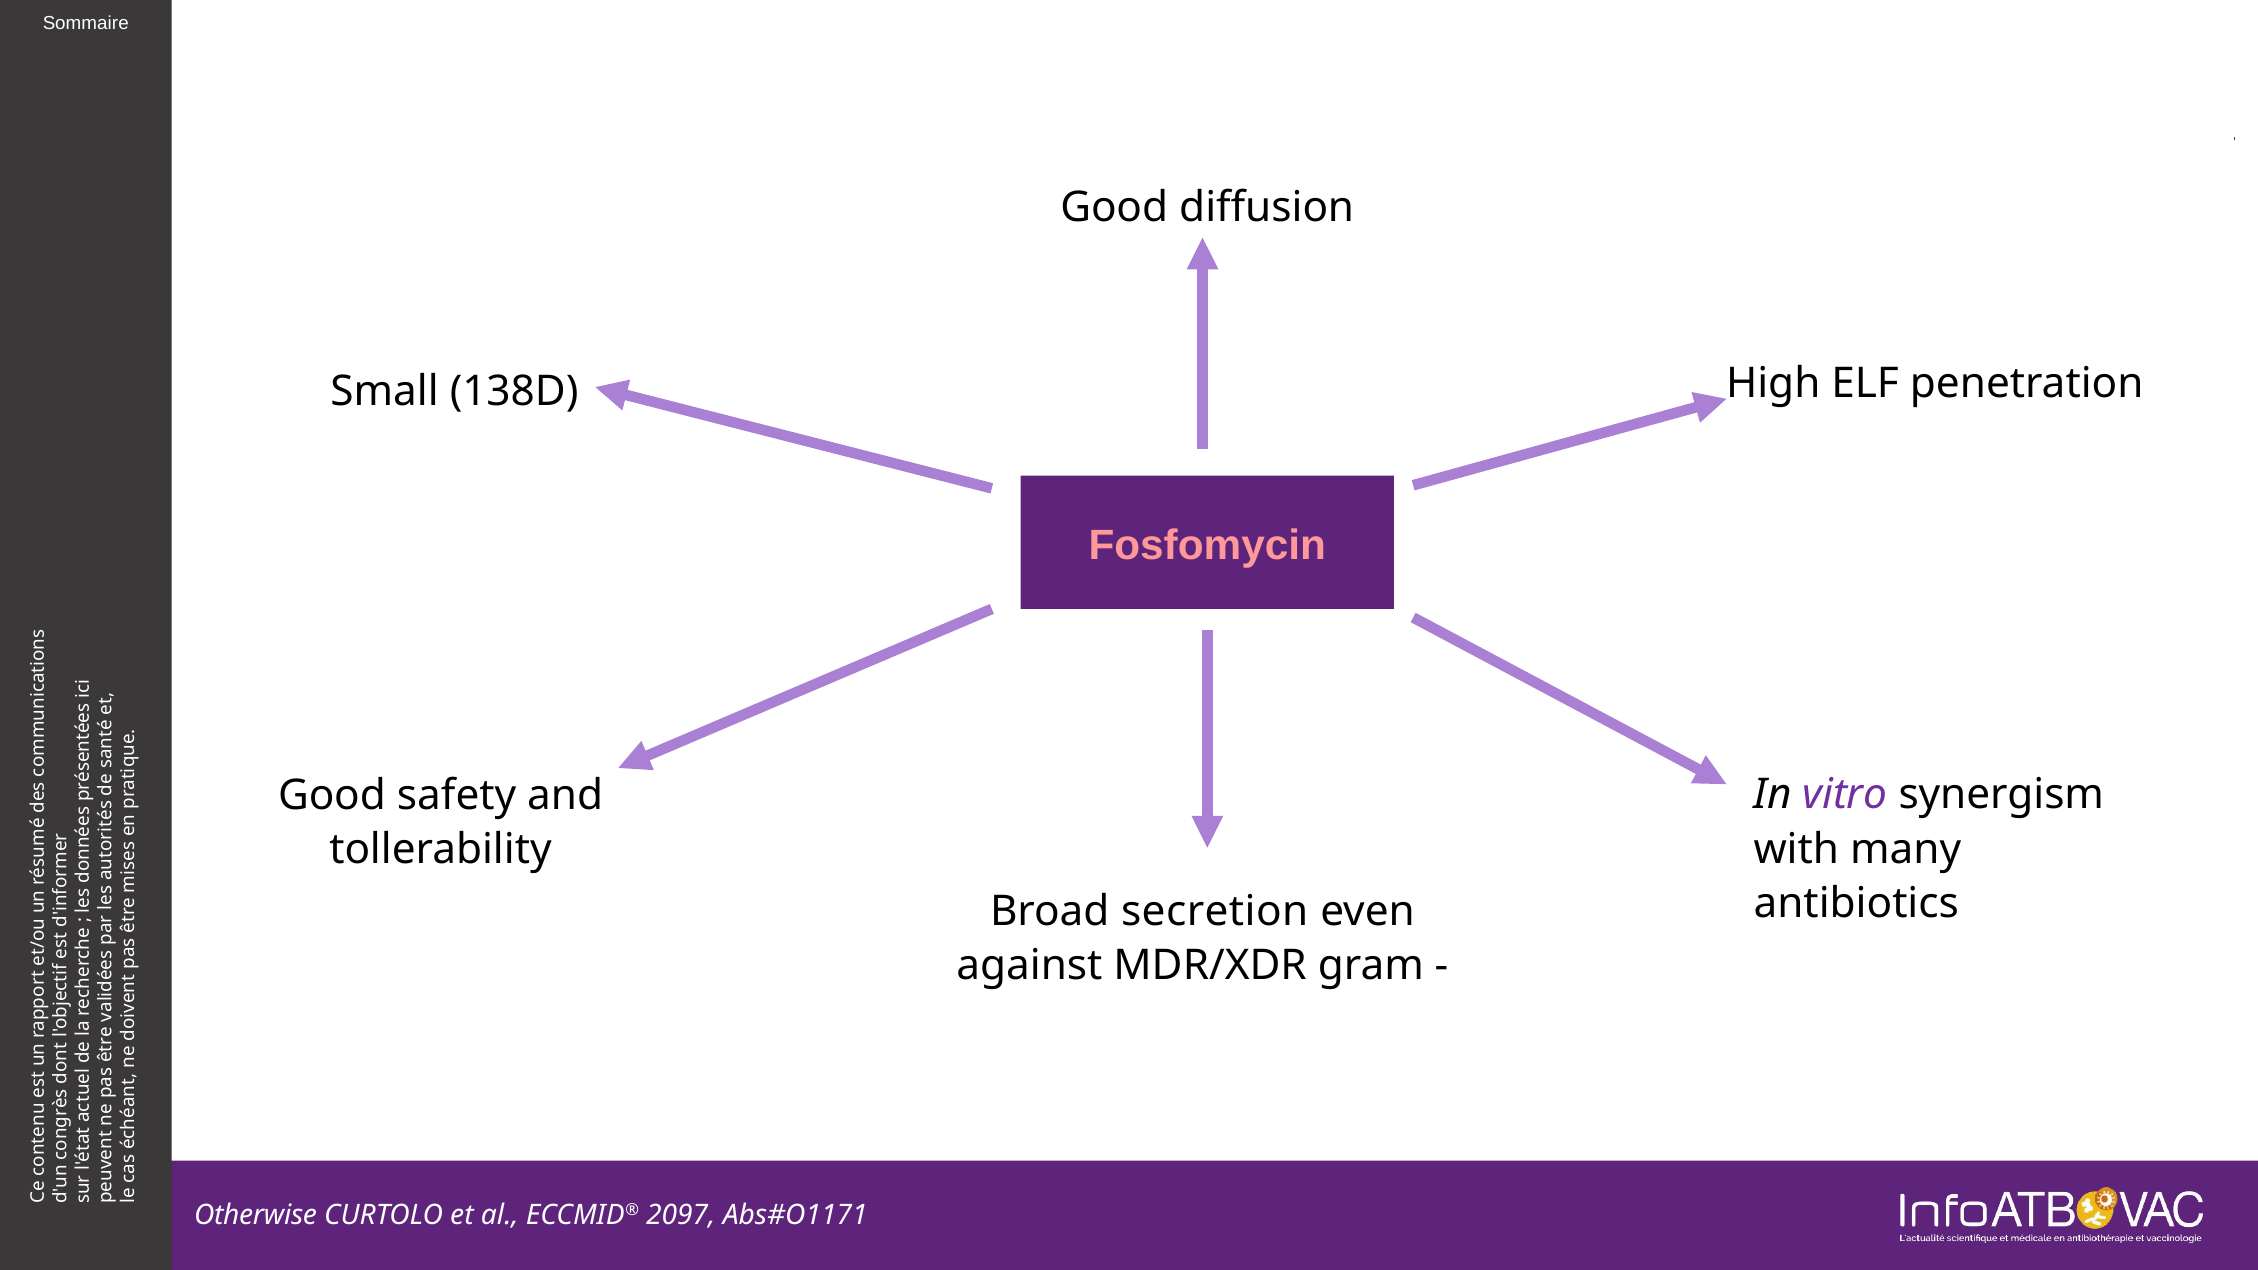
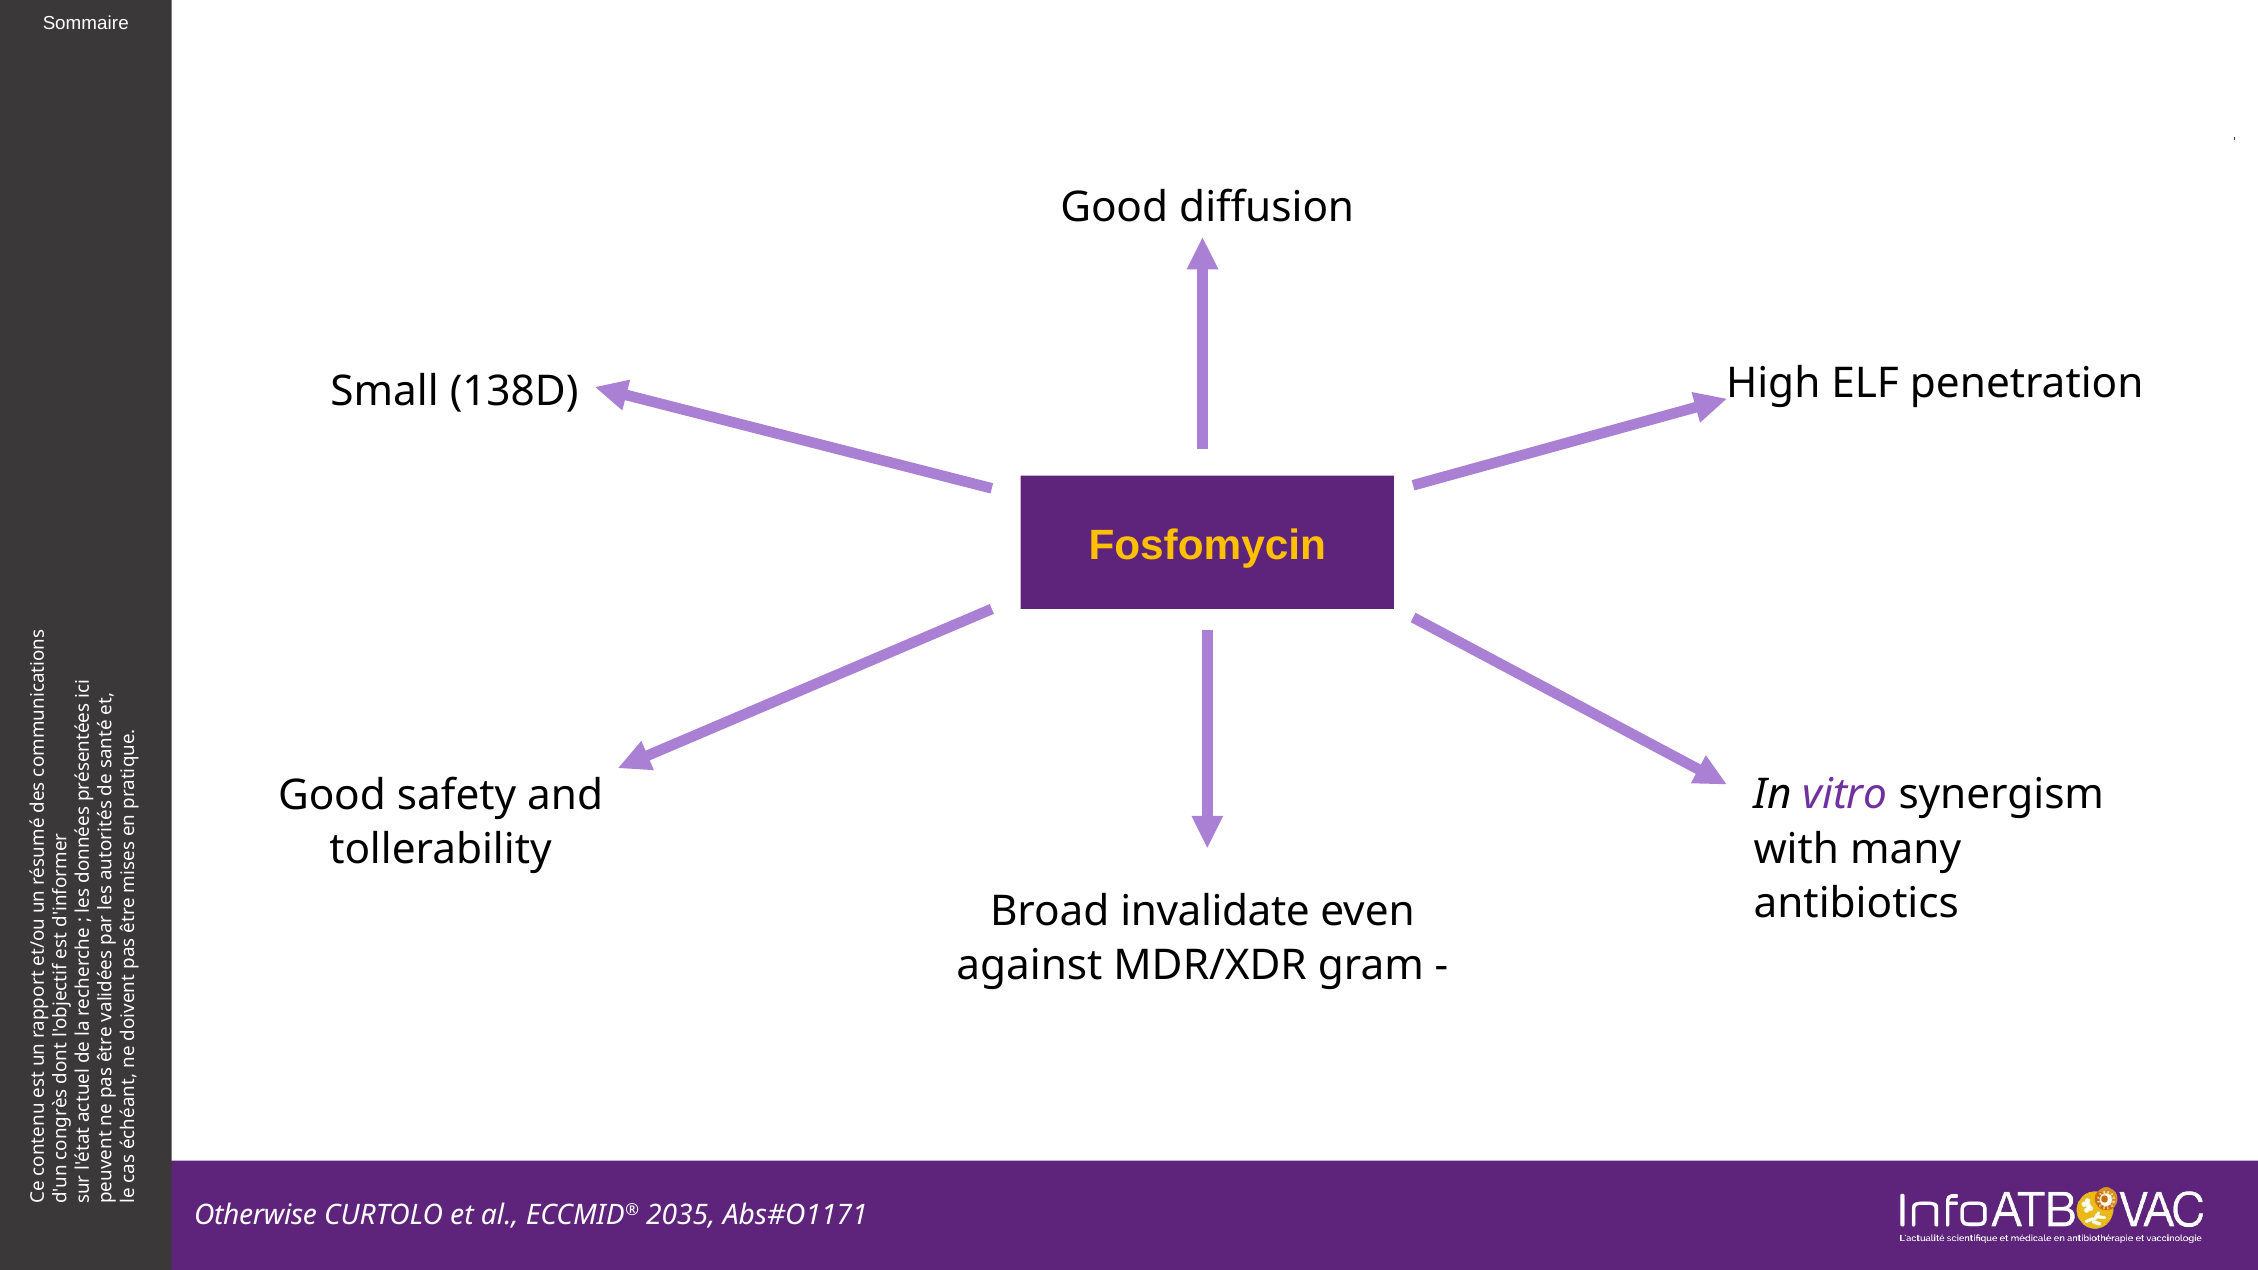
Fosfomycin colour: pink -> yellow
secretion: secretion -> invalidate
2097: 2097 -> 2035
